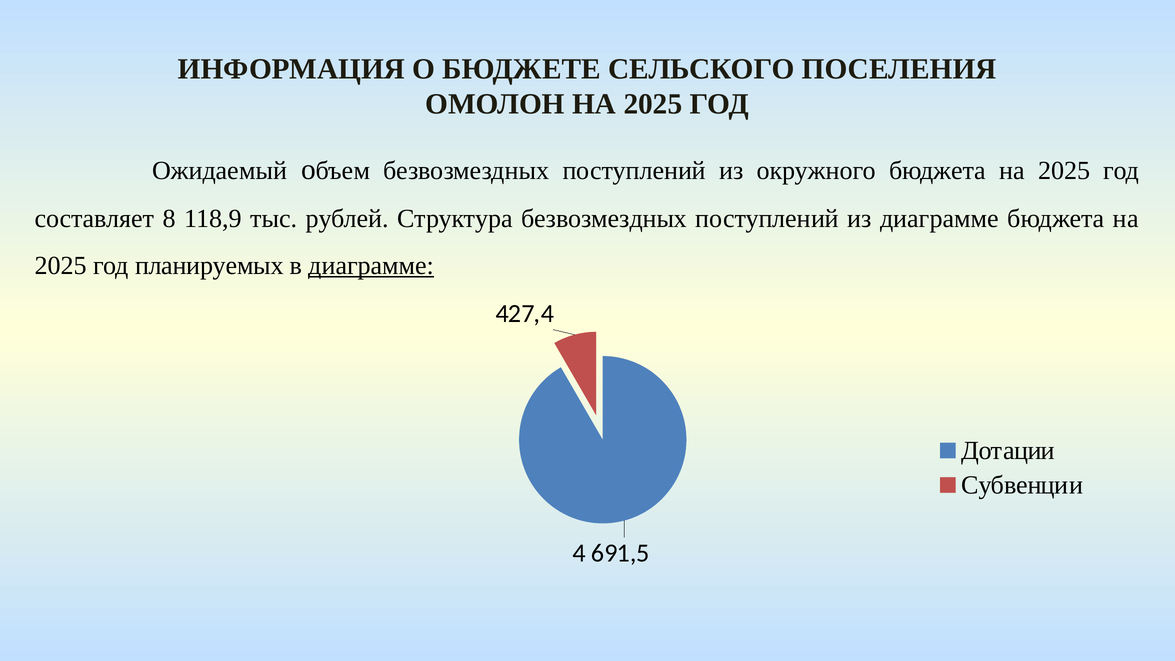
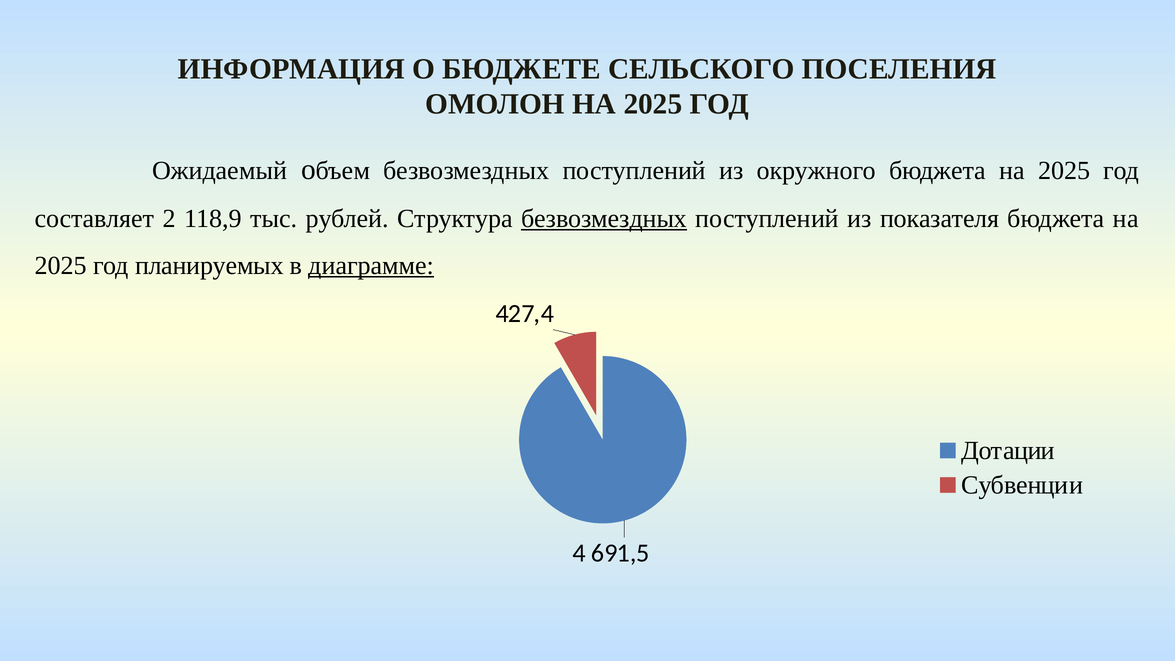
8: 8 -> 2
безвозмездных at (604, 218) underline: none -> present
из диаграмме: диаграмме -> показателя
